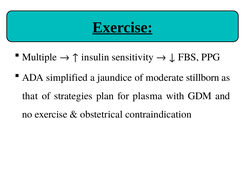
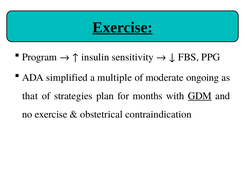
Multiple: Multiple -> Program
jaundice: jaundice -> multiple
stillborn: stillborn -> ongoing
plasma: plasma -> months
GDM underline: none -> present
